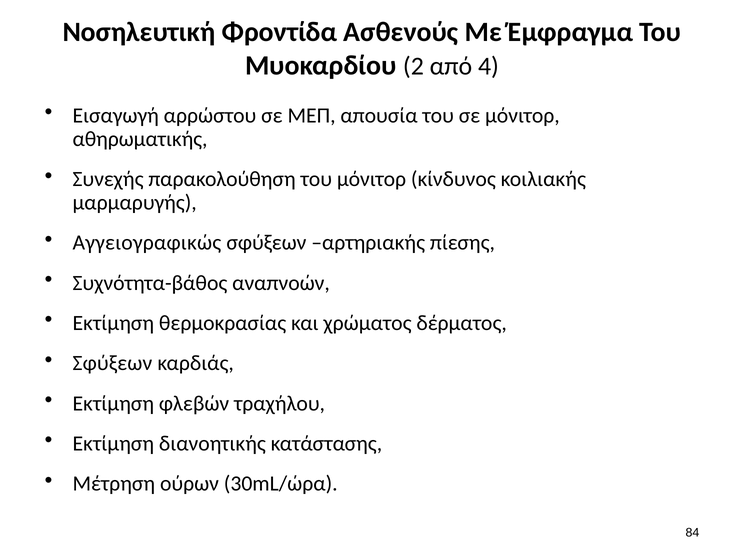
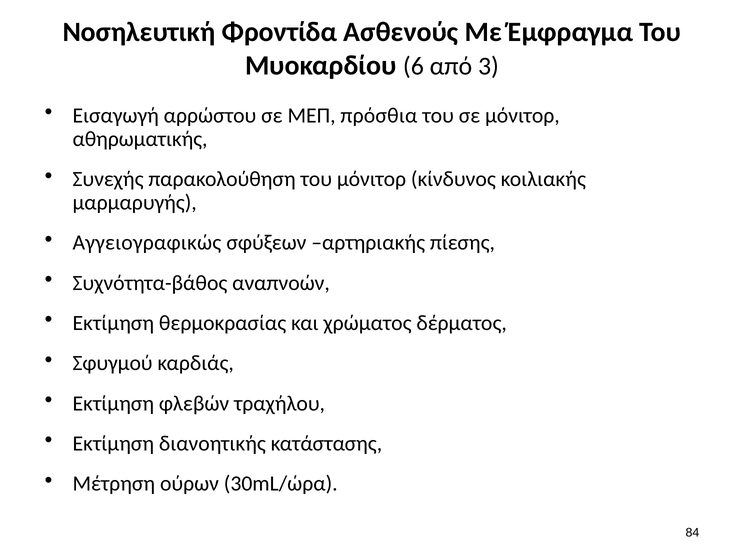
2: 2 -> 6
4: 4 -> 3
απουσία: απουσία -> πρόσθια
Σφύξεων at (112, 363): Σφύξεων -> Σφυγμού
